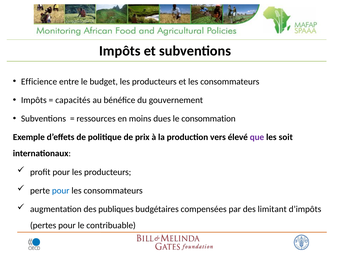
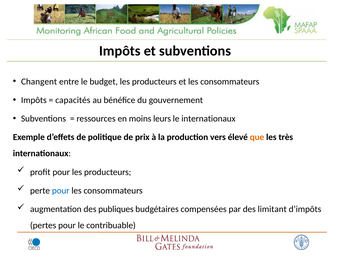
Efficience: Efficience -> Changent
dues: dues -> leurs
le consommation: consommation -> internationaux
que colour: purple -> orange
soit: soit -> très
